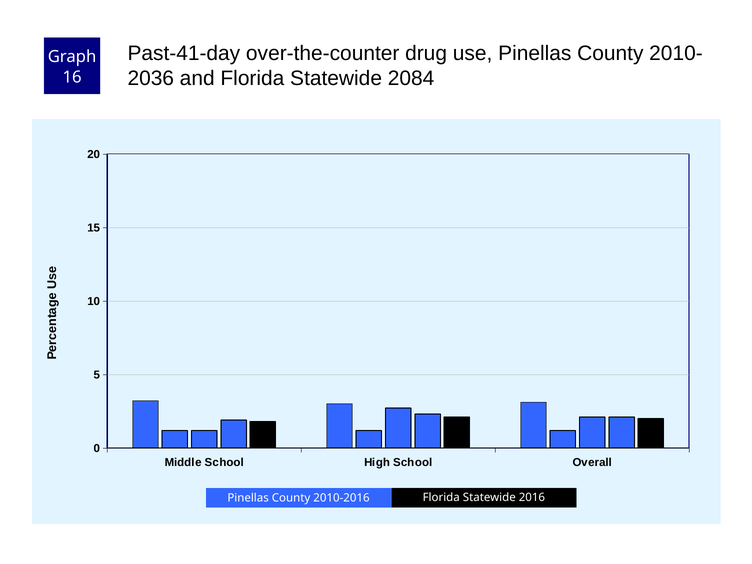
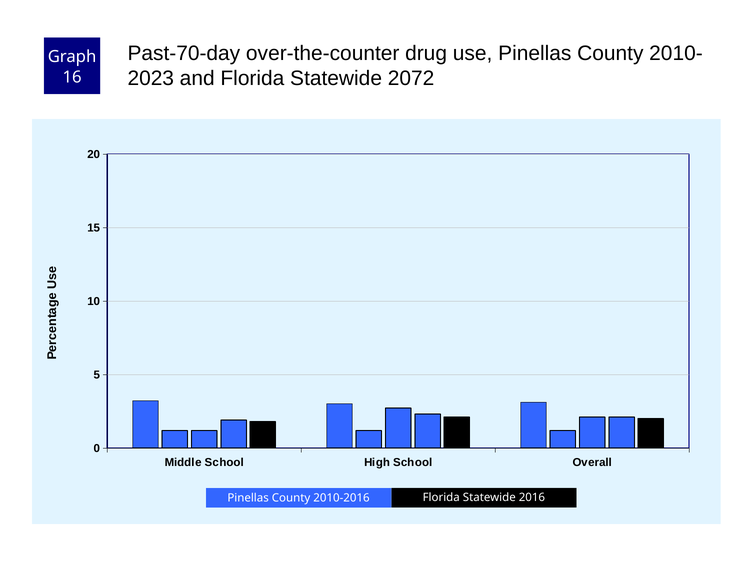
Past-41-day: Past-41-day -> Past-70-day
2036: 2036 -> 2023
2084: 2084 -> 2072
